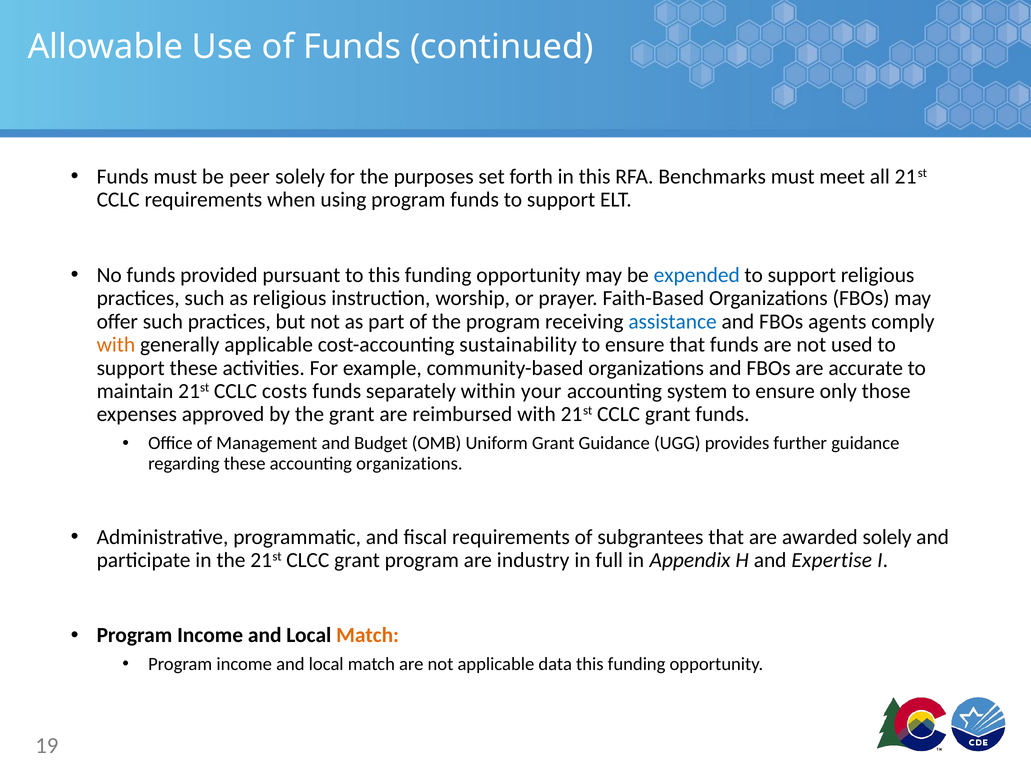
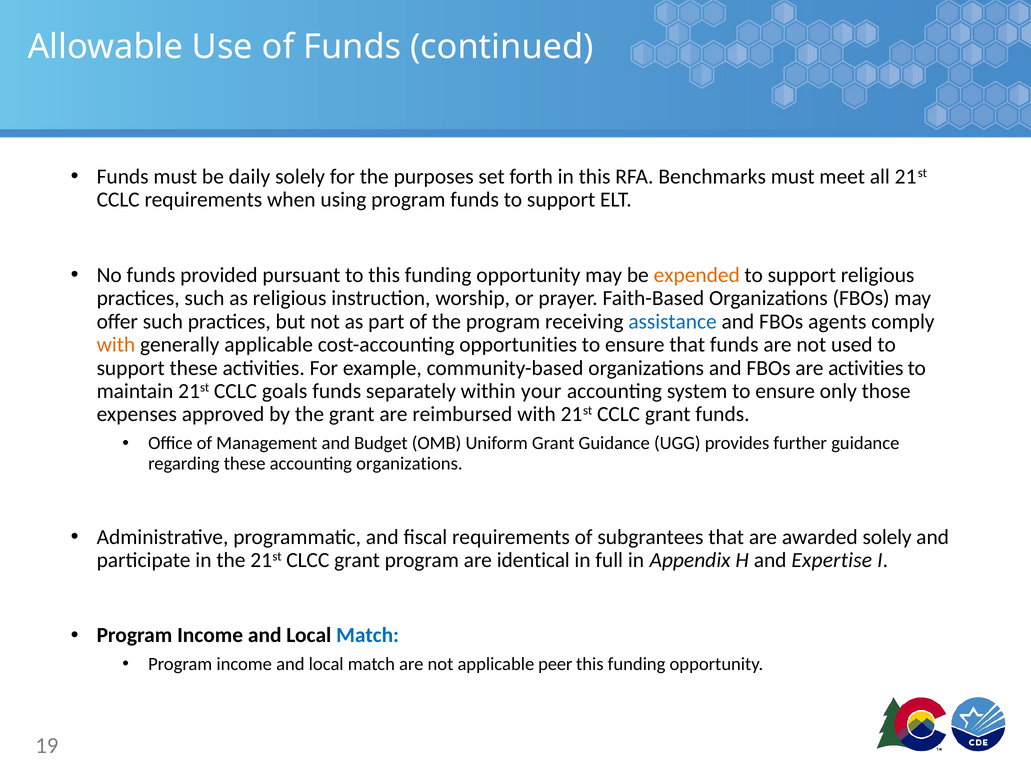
peer: peer -> daily
expended colour: blue -> orange
sustainability: sustainability -> opportunities
are accurate: accurate -> activities
costs: costs -> goals
industry: industry -> identical
Match at (368, 635) colour: orange -> blue
data: data -> peer
